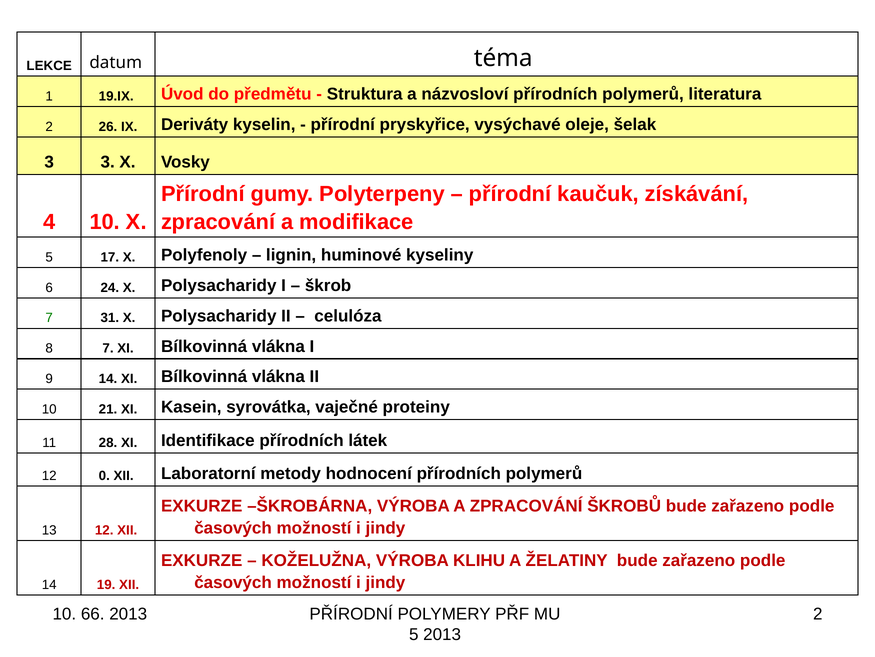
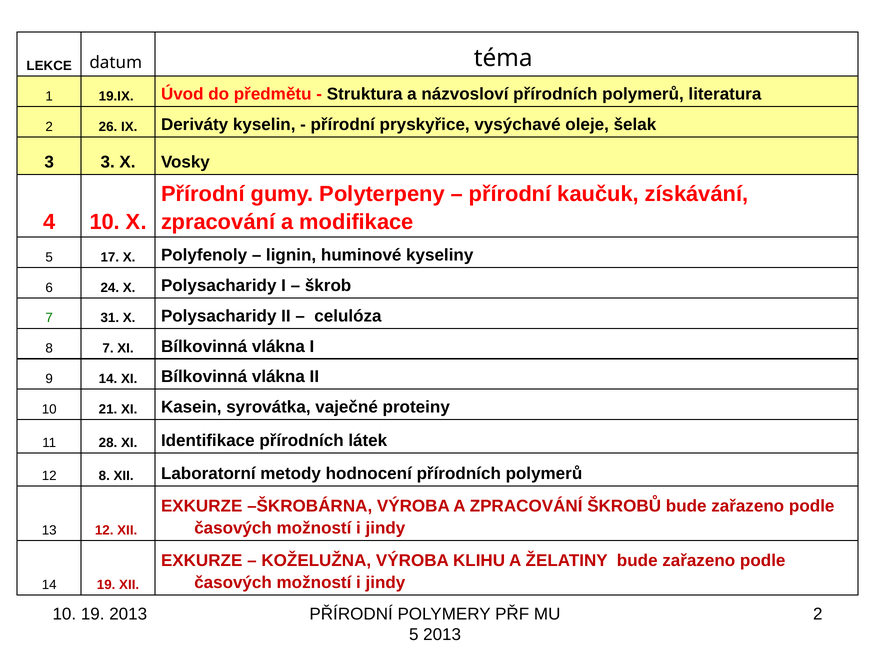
12 0: 0 -> 8
10 66: 66 -> 19
